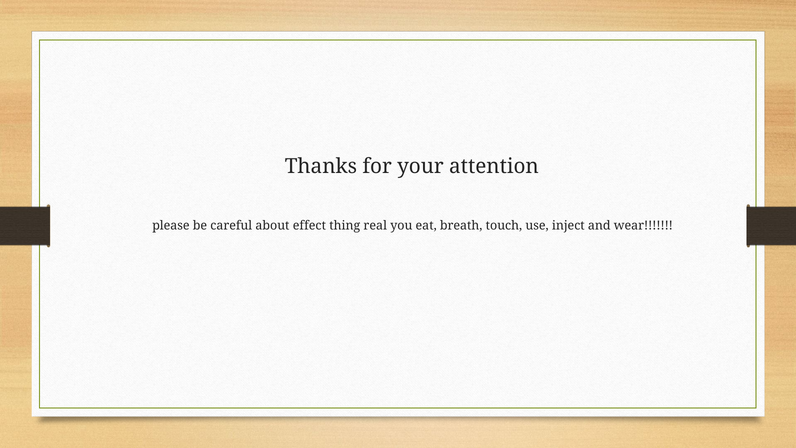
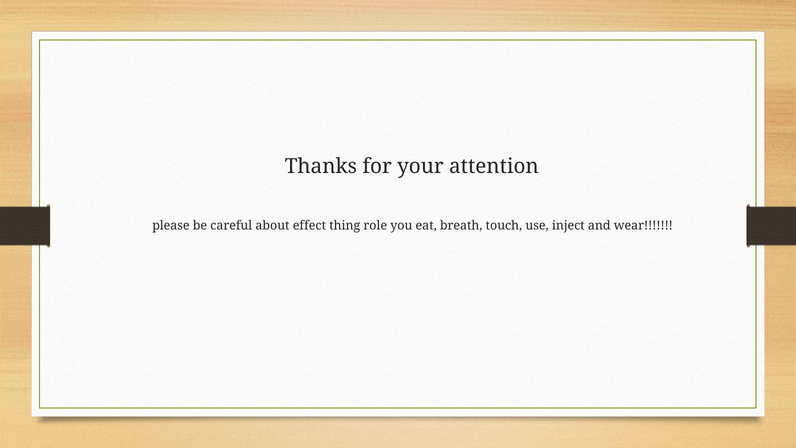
real: real -> role
